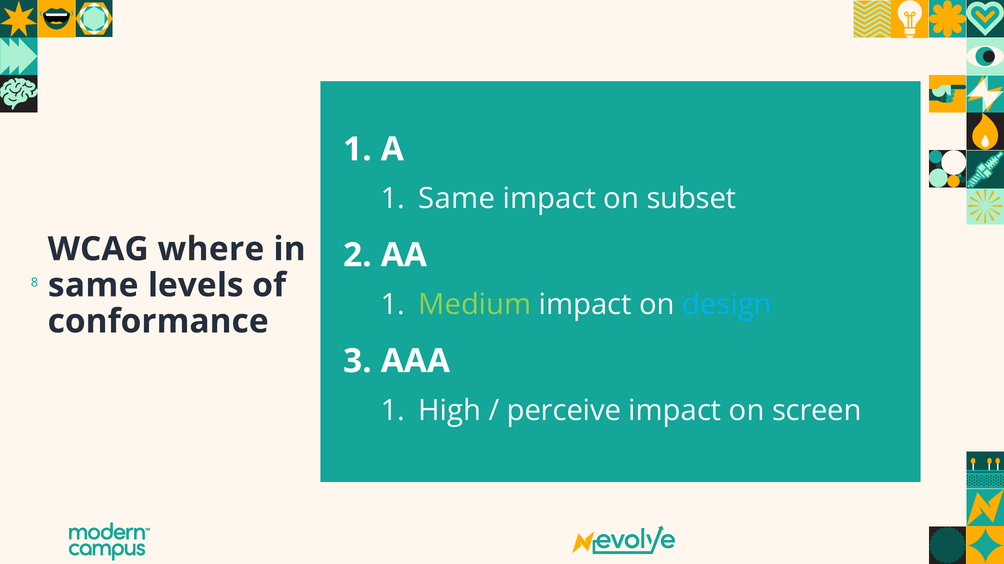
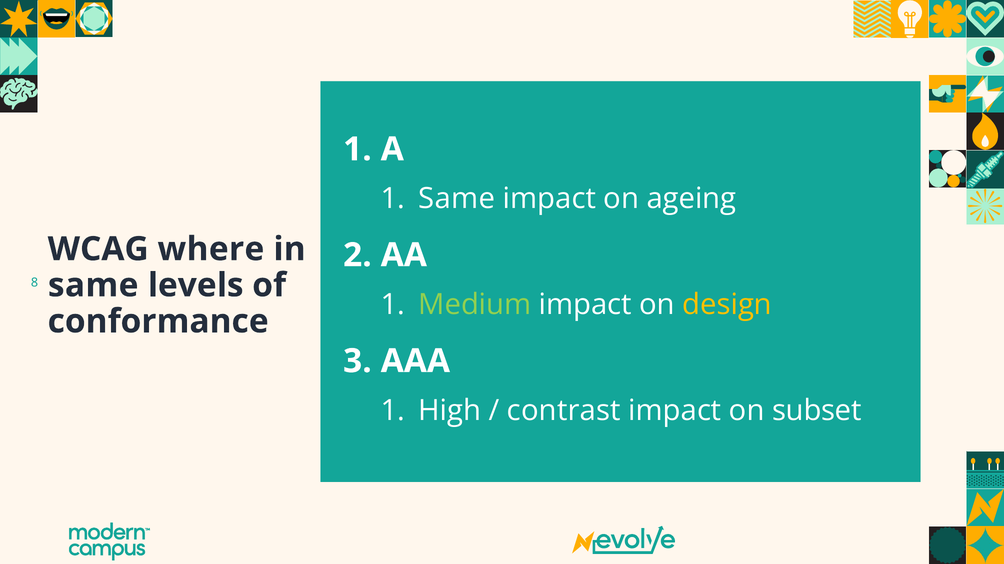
subset: subset -> ageing
design colour: light blue -> yellow
perceive: perceive -> contrast
screen: screen -> subset
